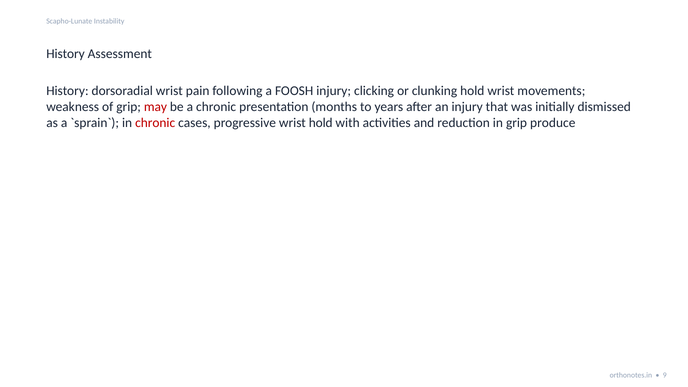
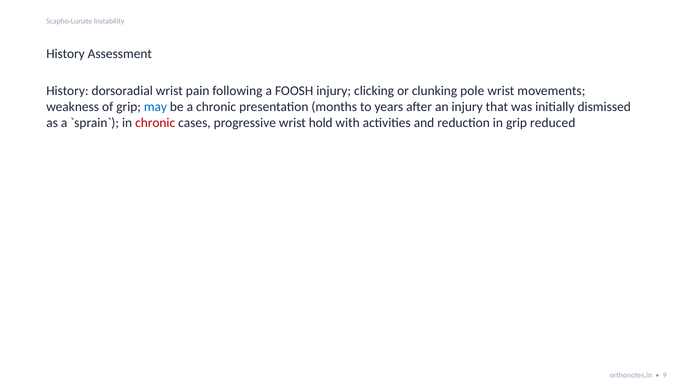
clunking hold: hold -> pole
may colour: red -> blue
produce: produce -> reduced
